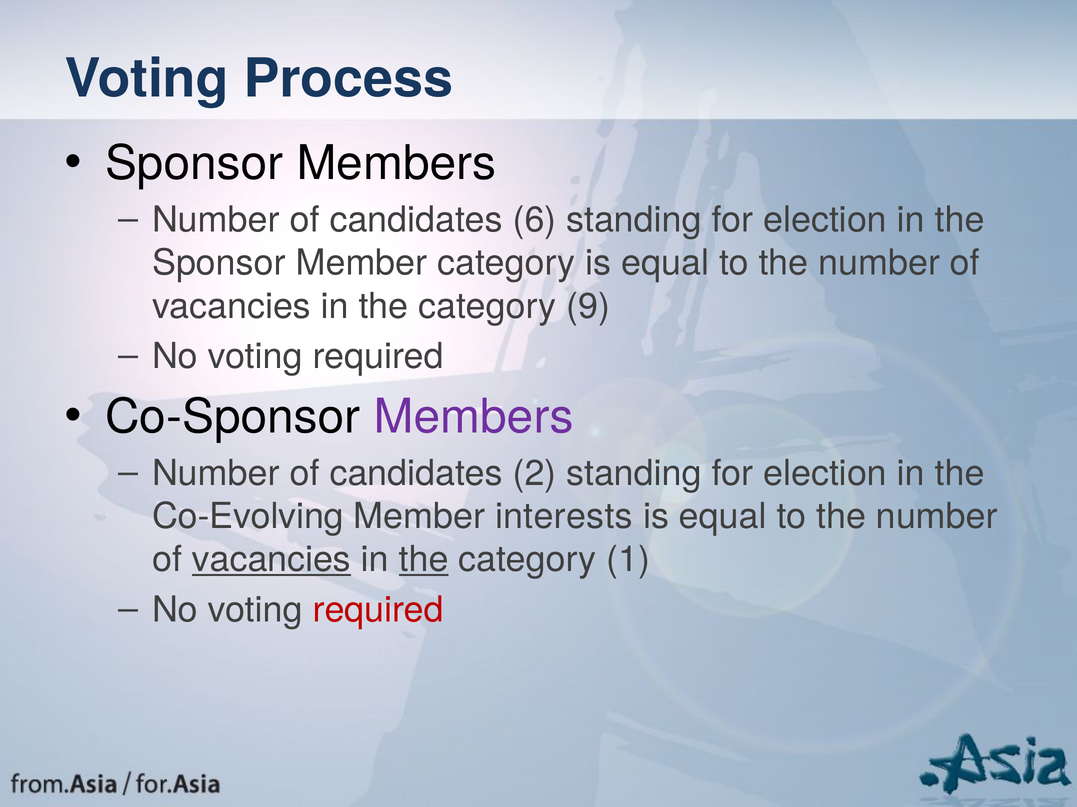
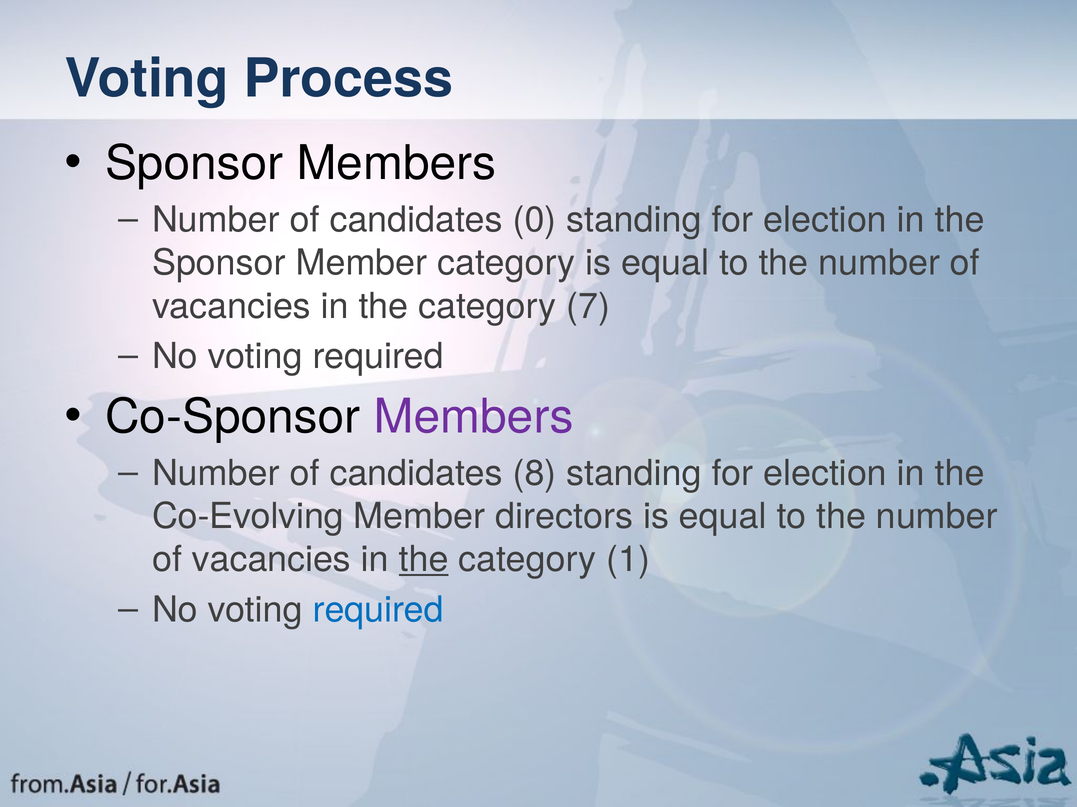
6: 6 -> 0
9: 9 -> 7
2: 2 -> 8
interests: interests -> directors
vacancies at (271, 560) underline: present -> none
required at (378, 610) colour: red -> blue
